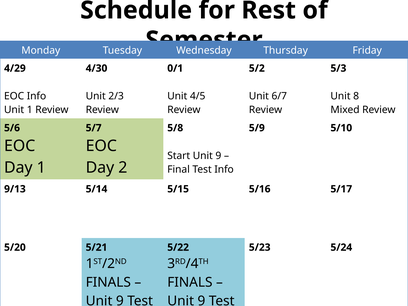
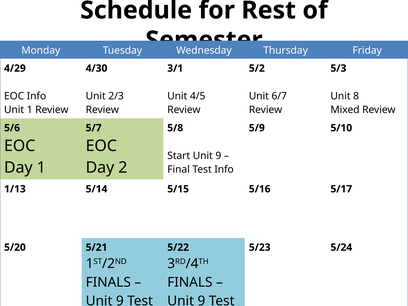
0/1: 0/1 -> 3/1
9/13: 9/13 -> 1/13
